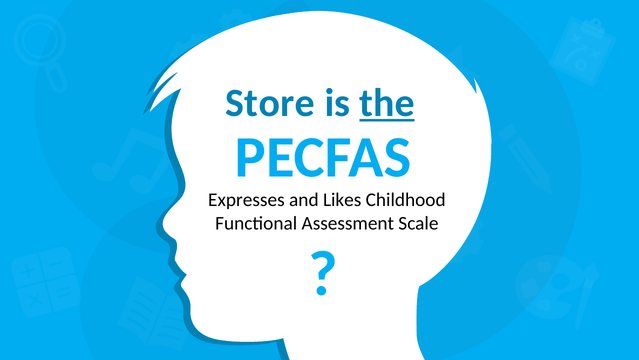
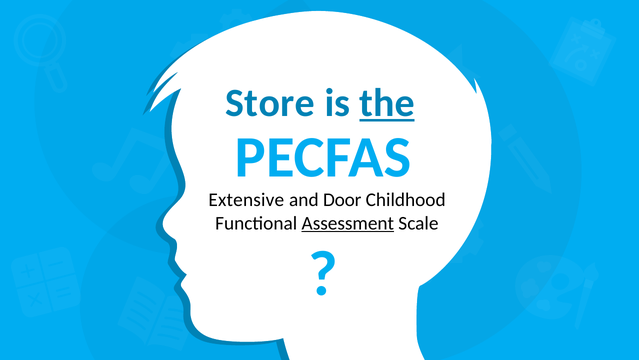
Expresses: Expresses -> Extensive
Likes: Likes -> Door
Assessment underline: none -> present
